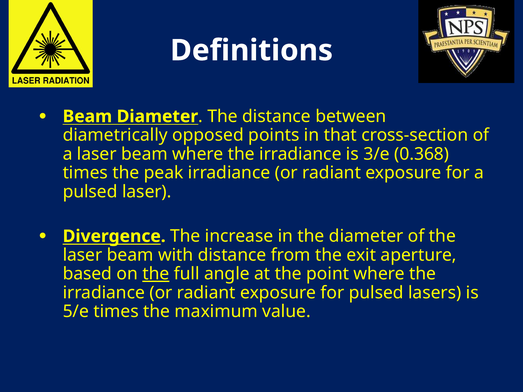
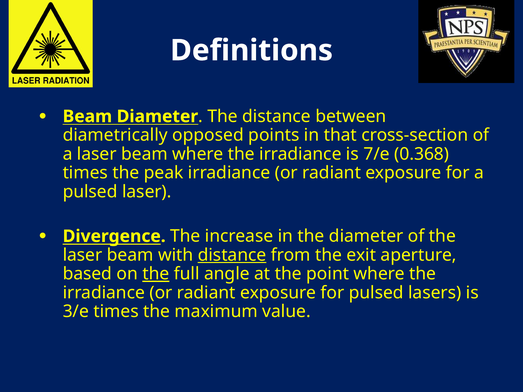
3/e: 3/e -> 7/e
distance at (232, 255) underline: none -> present
5/e: 5/e -> 3/e
